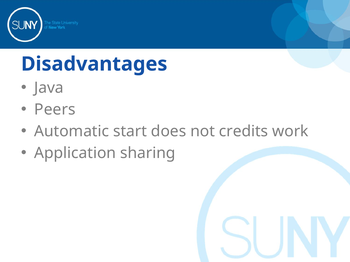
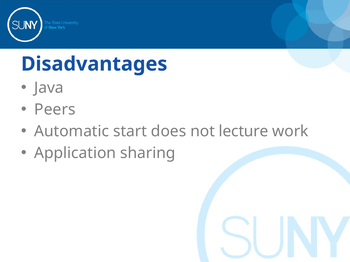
credits: credits -> lecture
